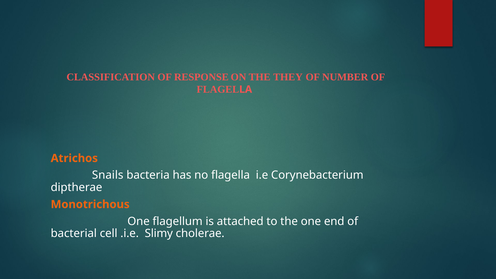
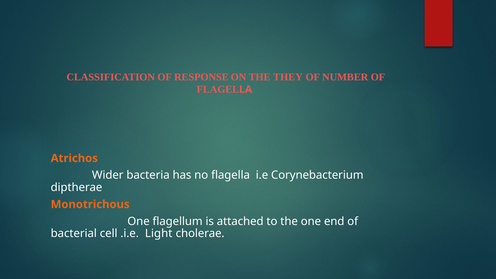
Snails: Snails -> Wider
Slimy: Slimy -> Light
